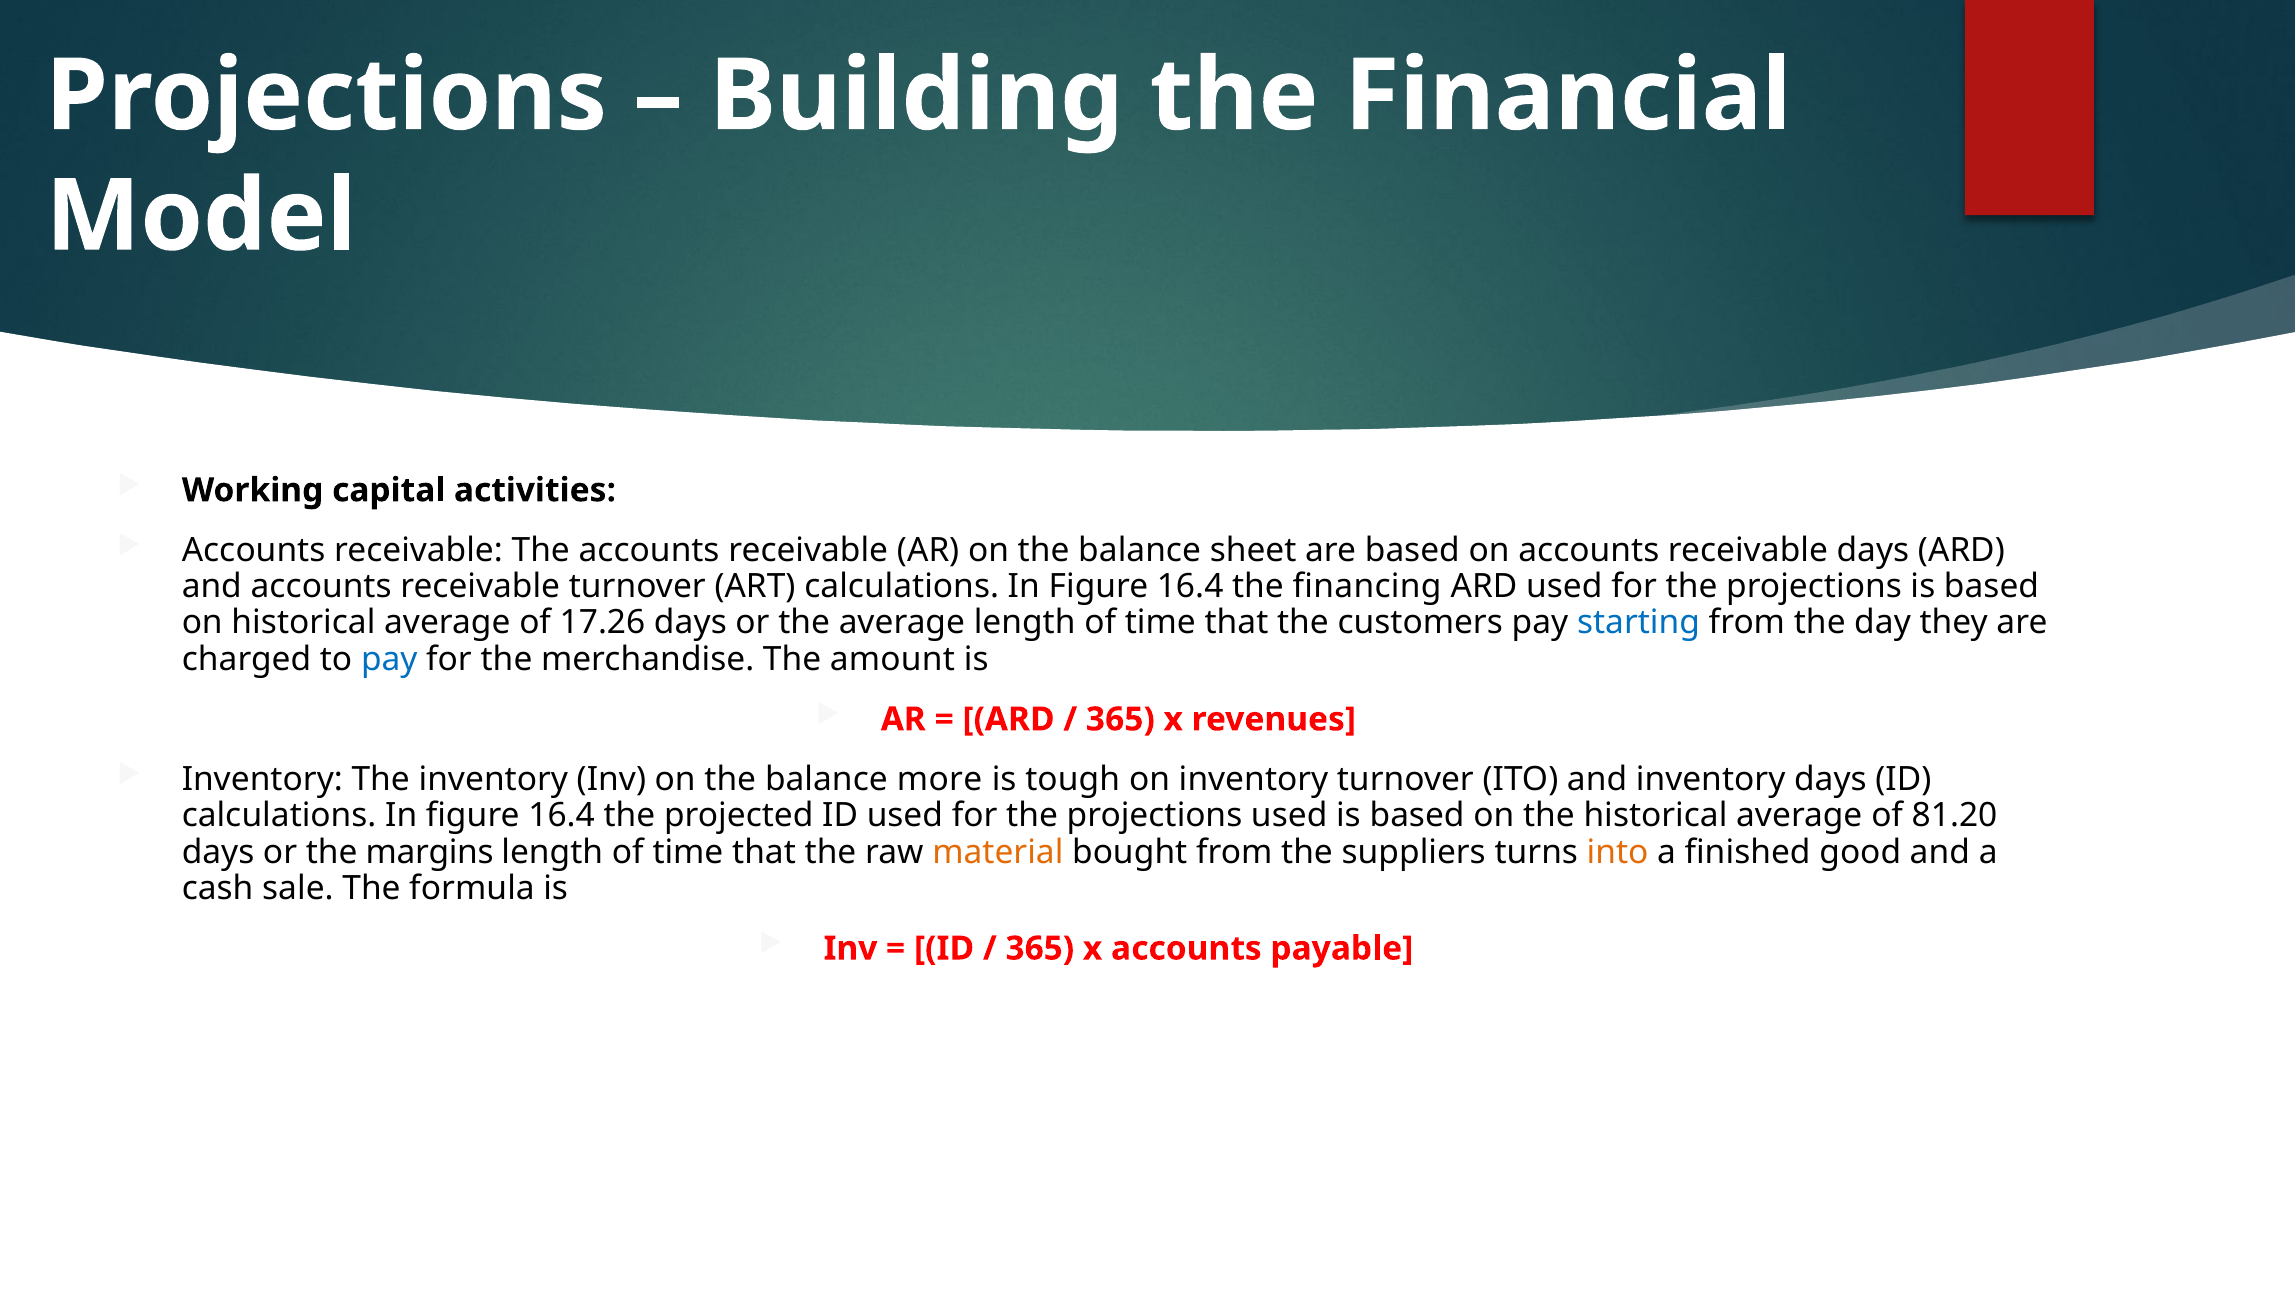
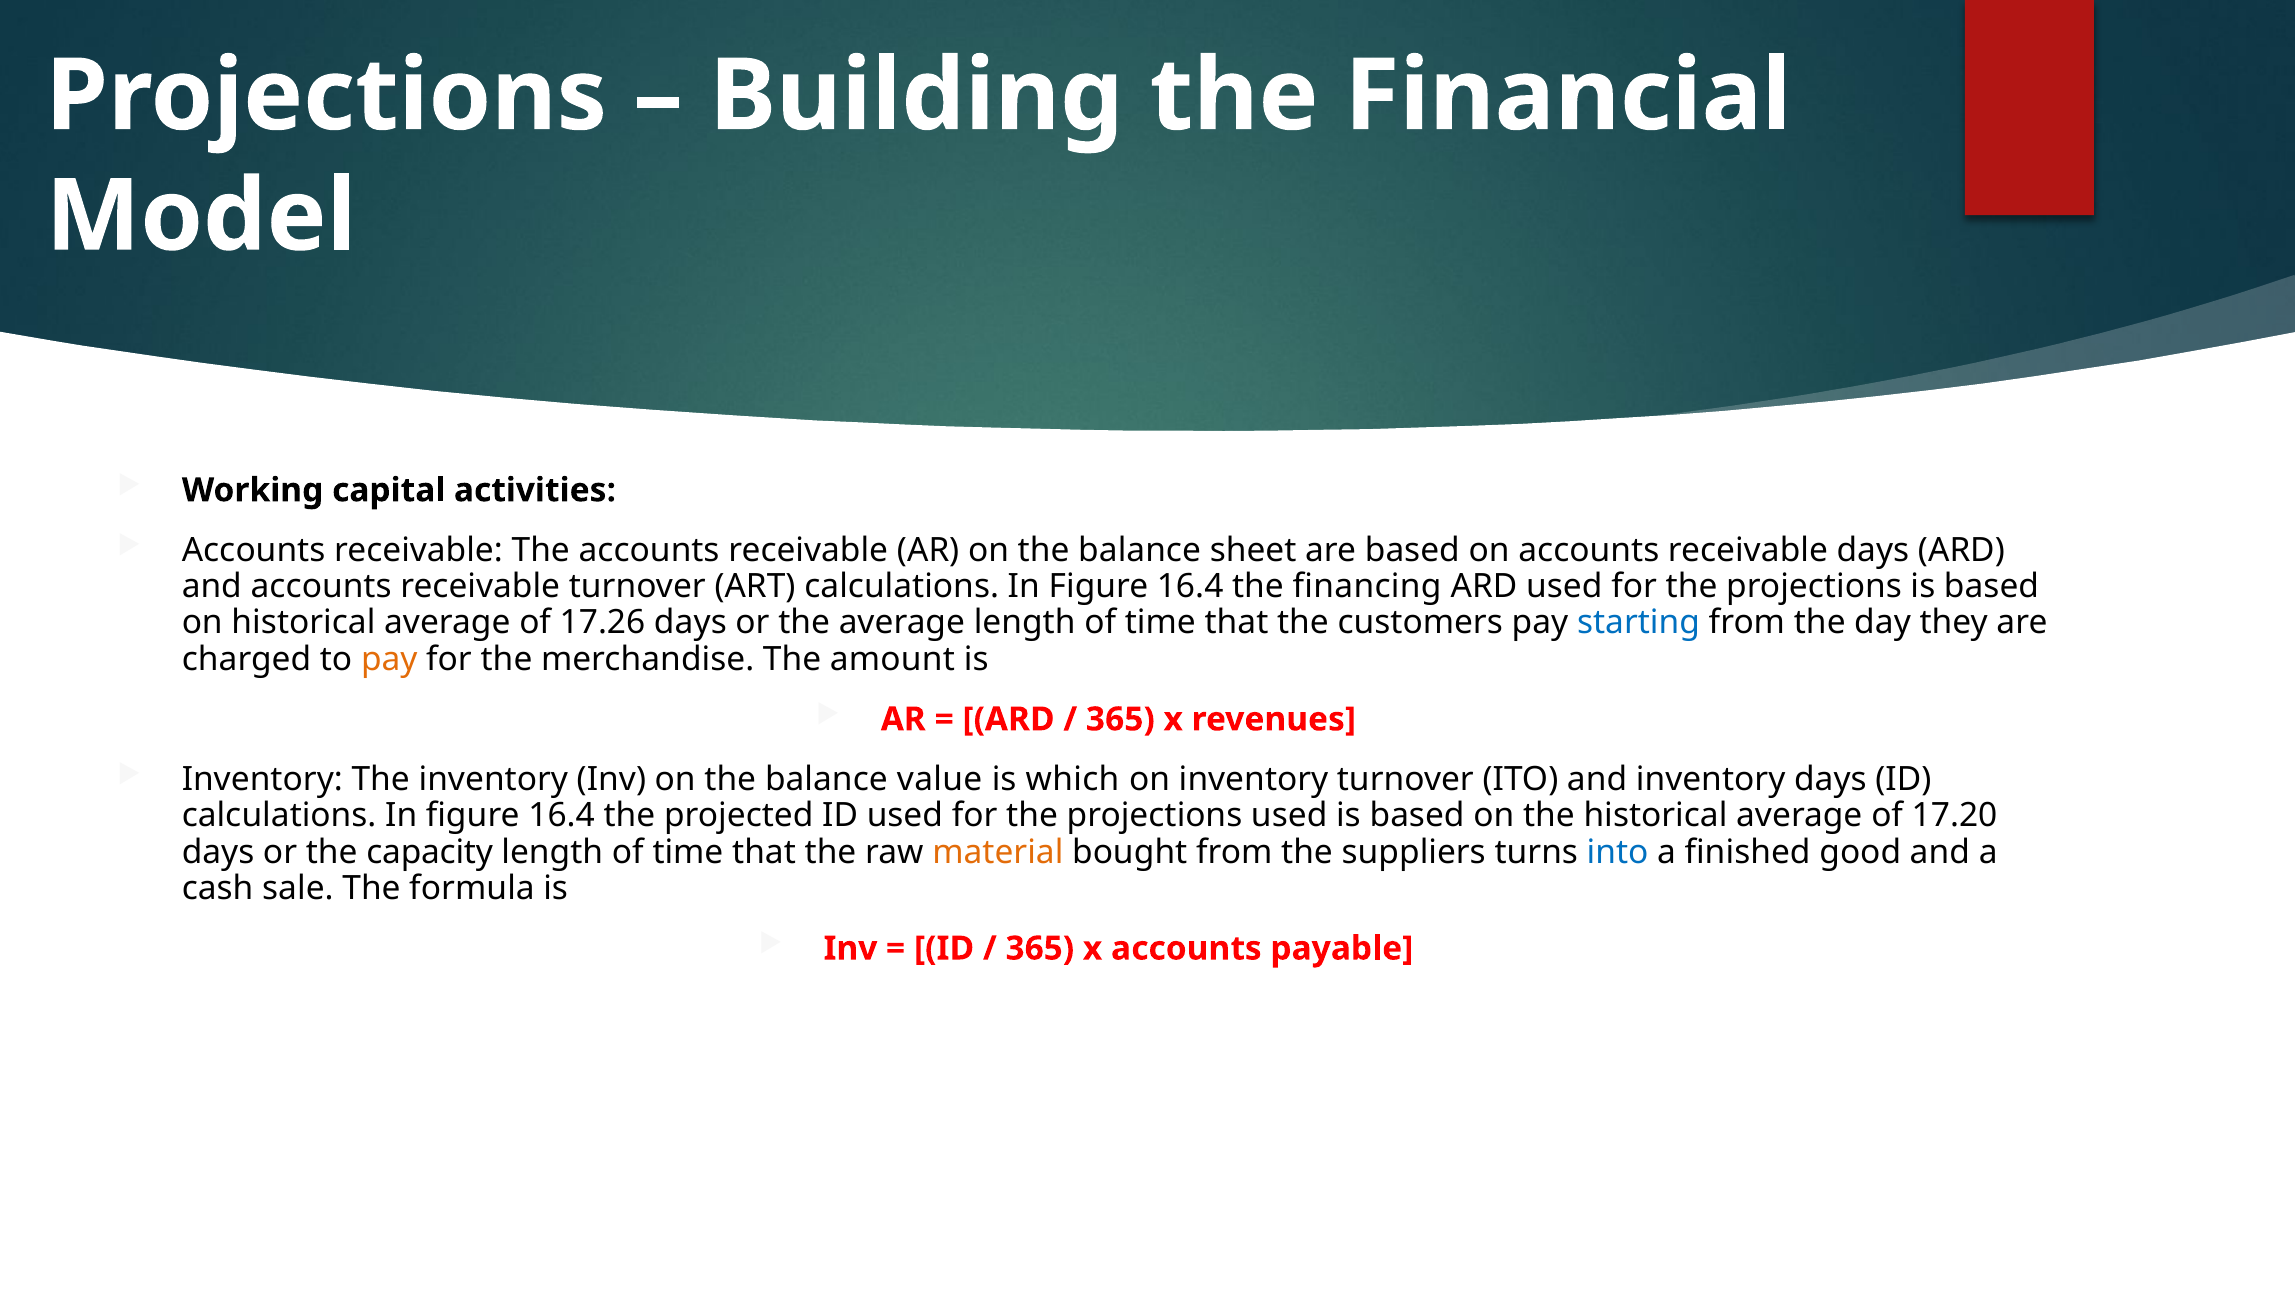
pay at (389, 659) colour: blue -> orange
more: more -> value
tough: tough -> which
81.20: 81.20 -> 17.20
margins: margins -> capacity
into colour: orange -> blue
